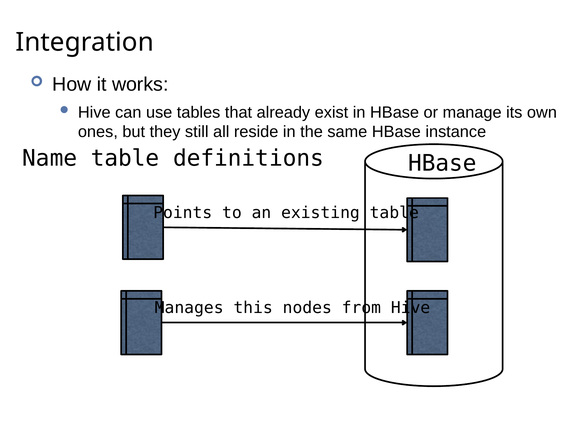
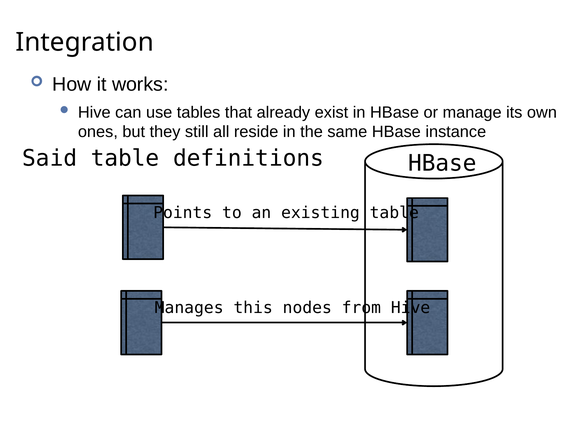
Name: Name -> Said
